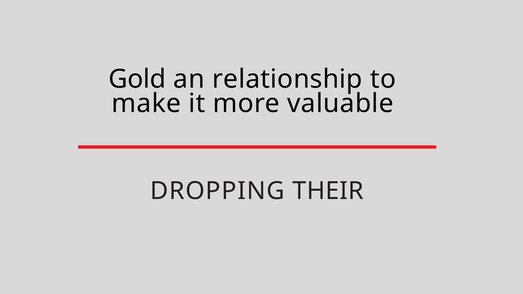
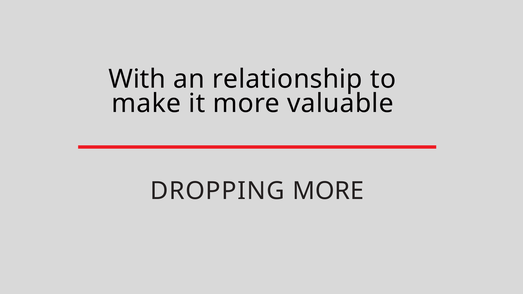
Gold: Gold -> With
DROPPING THEIR: THEIR -> MORE
